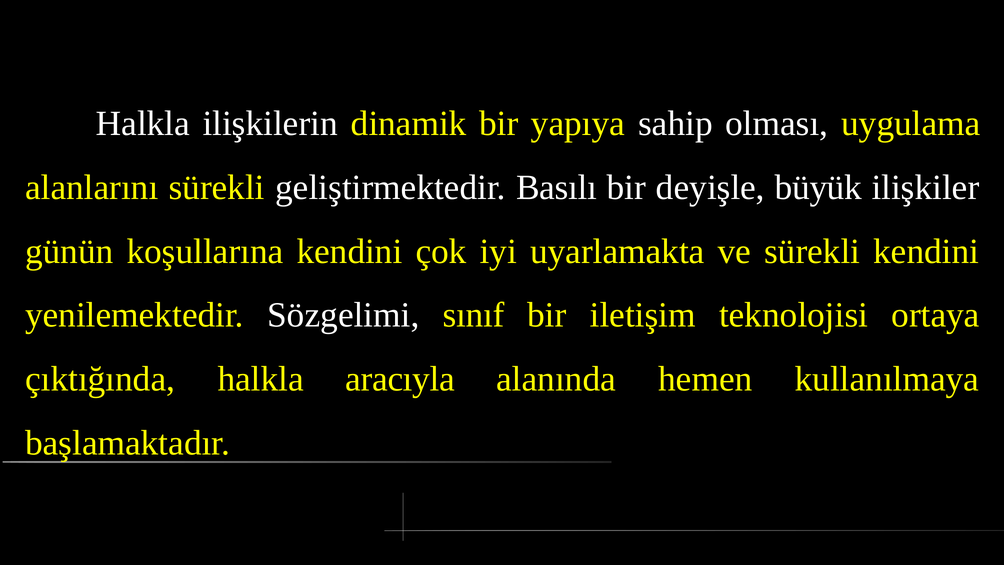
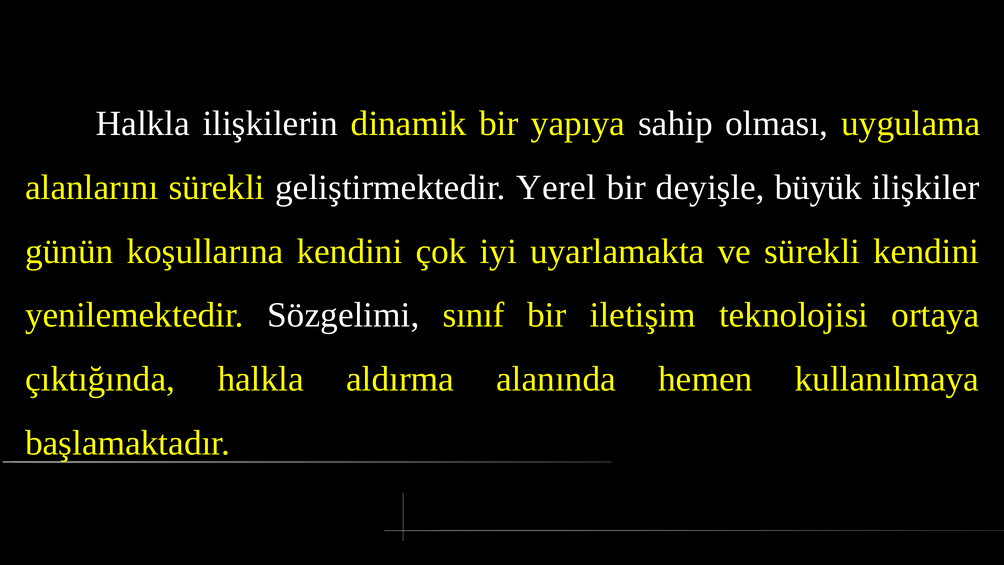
Basılı: Basılı -> Yerel
aracıyla: aracıyla -> aldırma
